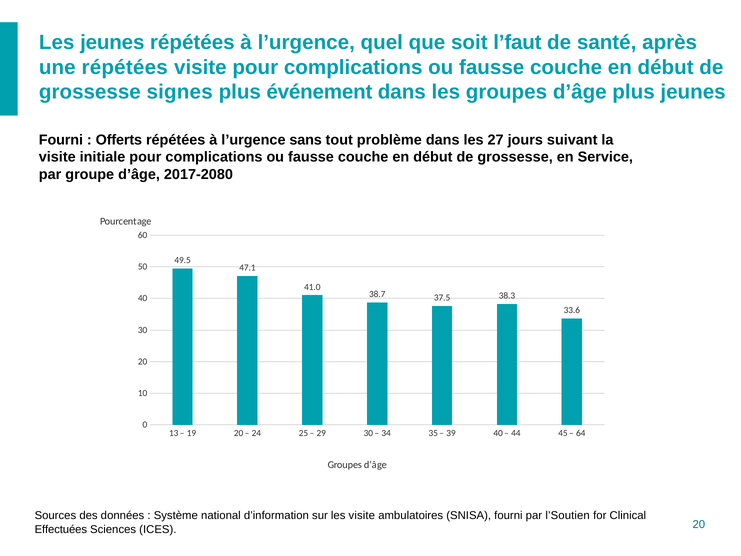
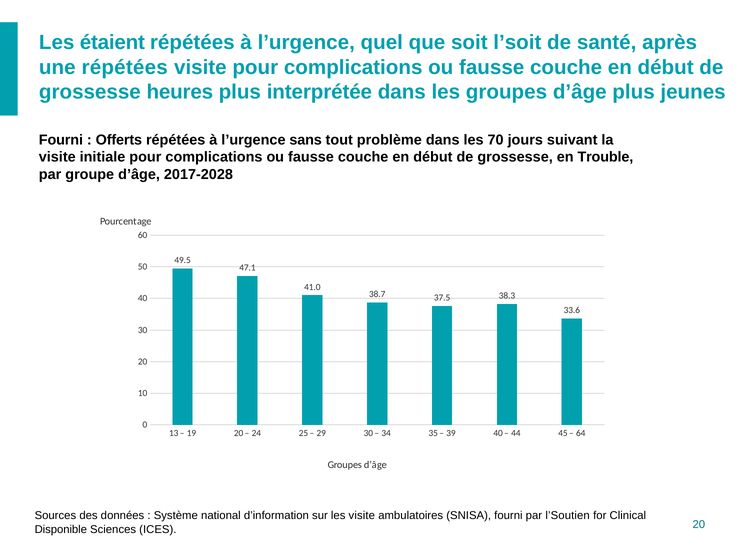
Les jeunes: jeunes -> étaient
l’faut: l’faut -> l’soit
signes: signes -> heures
événement: événement -> interprétée
27: 27 -> 70
Service: Service -> Trouble
2017-2080: 2017-2080 -> 2017-2028
Effectuées: Effectuées -> Disponible
